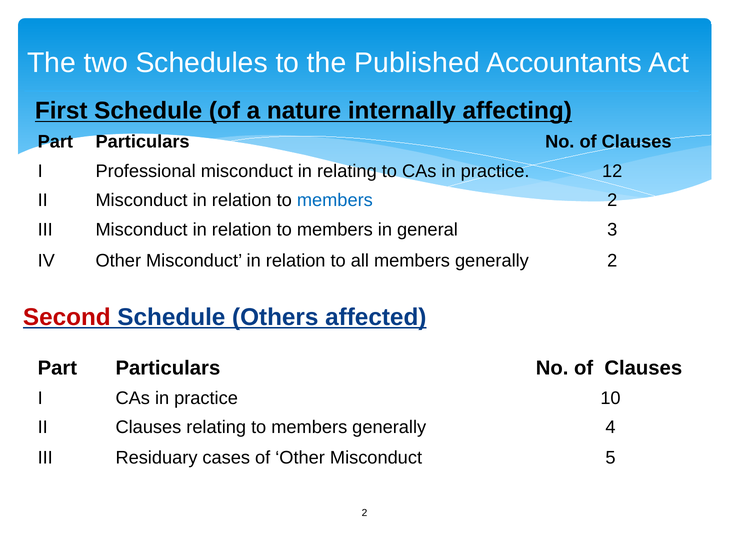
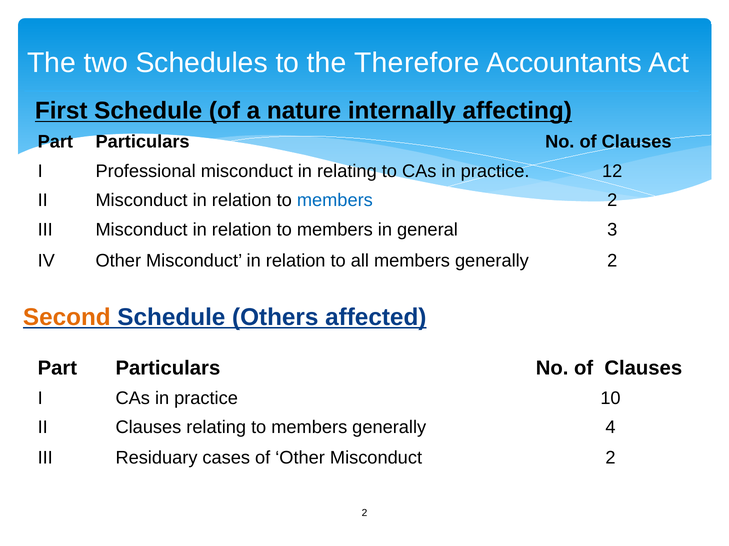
Published: Published -> Therefore
Second colour: red -> orange
Misconduct 5: 5 -> 2
